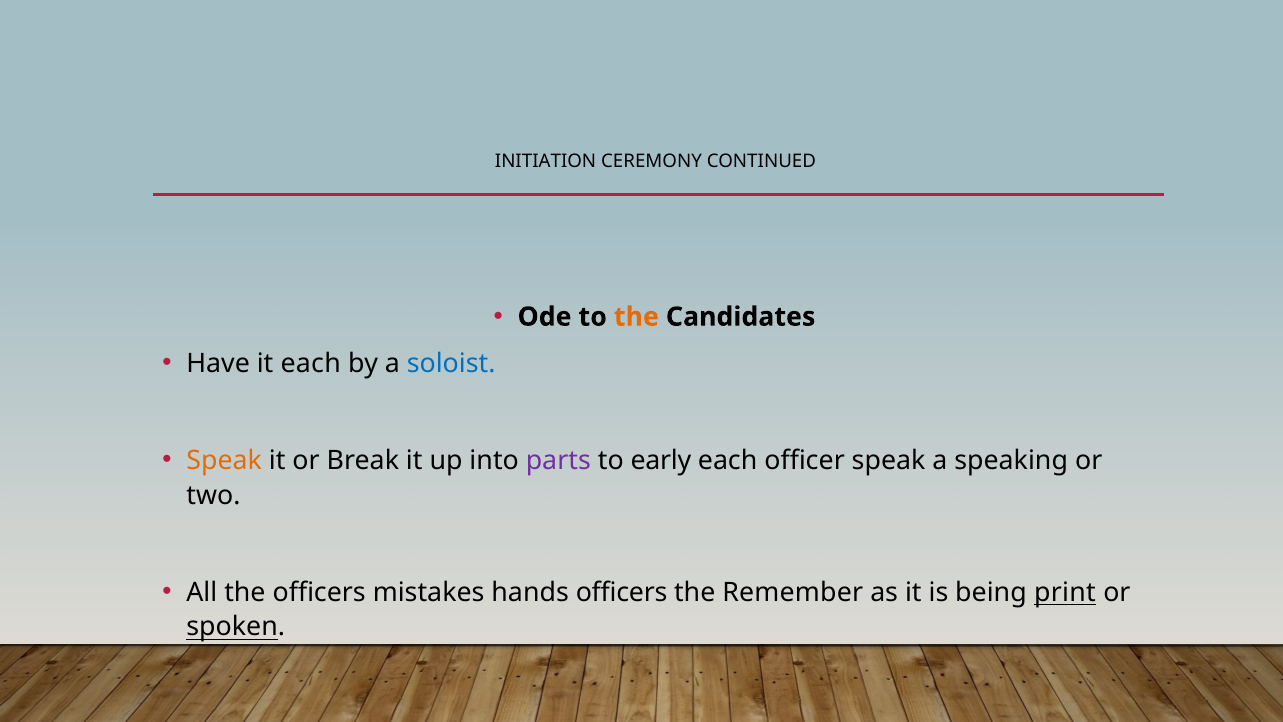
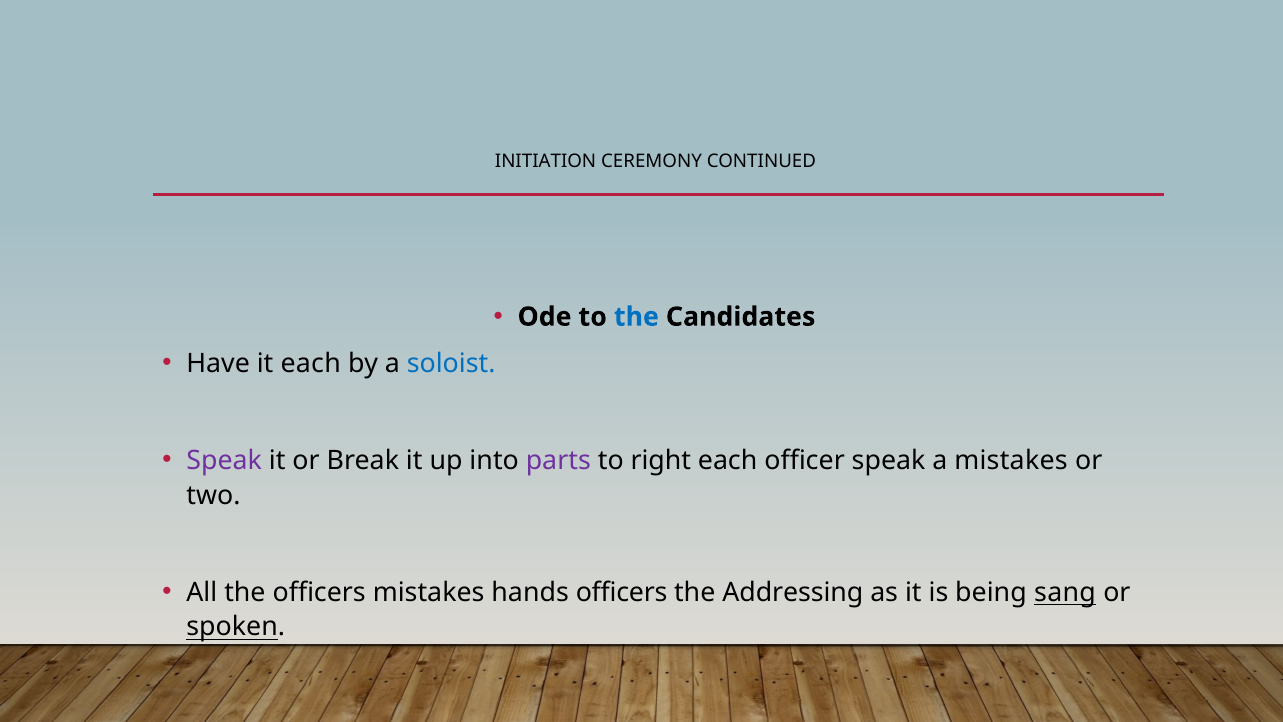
the at (636, 317) colour: orange -> blue
Speak at (224, 460) colour: orange -> purple
early: early -> right
a speaking: speaking -> mistakes
Remember: Remember -> Addressing
print: print -> sang
